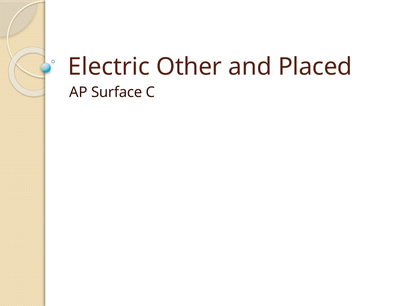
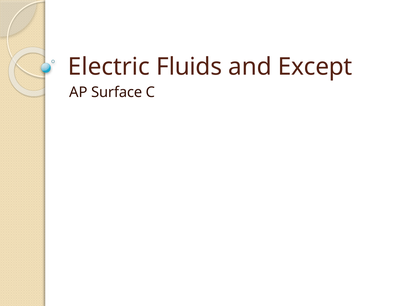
Other: Other -> Fluids
Placed: Placed -> Except
